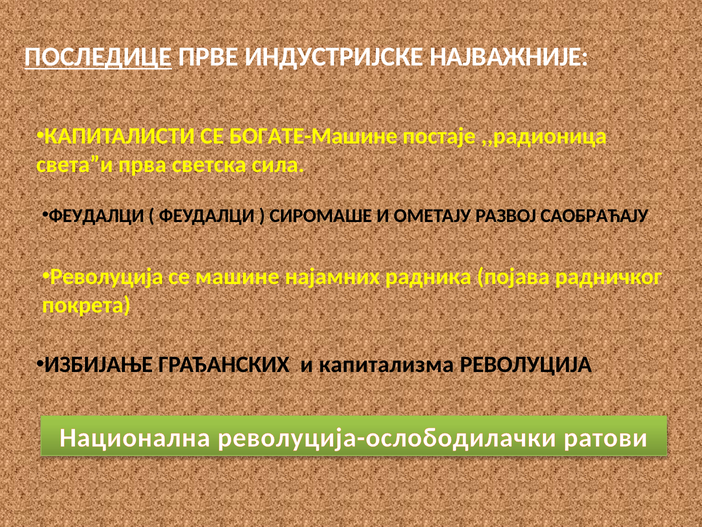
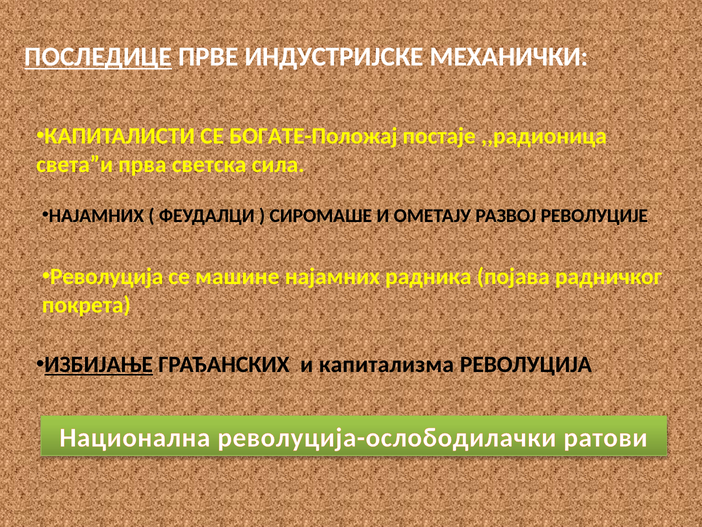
НАЈВАЖНИЈЕ: НАЈВАЖНИЈЕ -> МЕХАНИЧКИ
БОГАТЕ-Машине: БОГАТЕ-Машине -> БОГАТЕ-Положај
ФЕУДАЛЦИ at (96, 215): ФЕУДАЛЦИ -> НАЈАМНИХ
САОБРАЋАЈУ: САОБРАЋАЈУ -> РЕВОЛУЦИЈЕ
ИЗБИЈАЊЕ underline: none -> present
